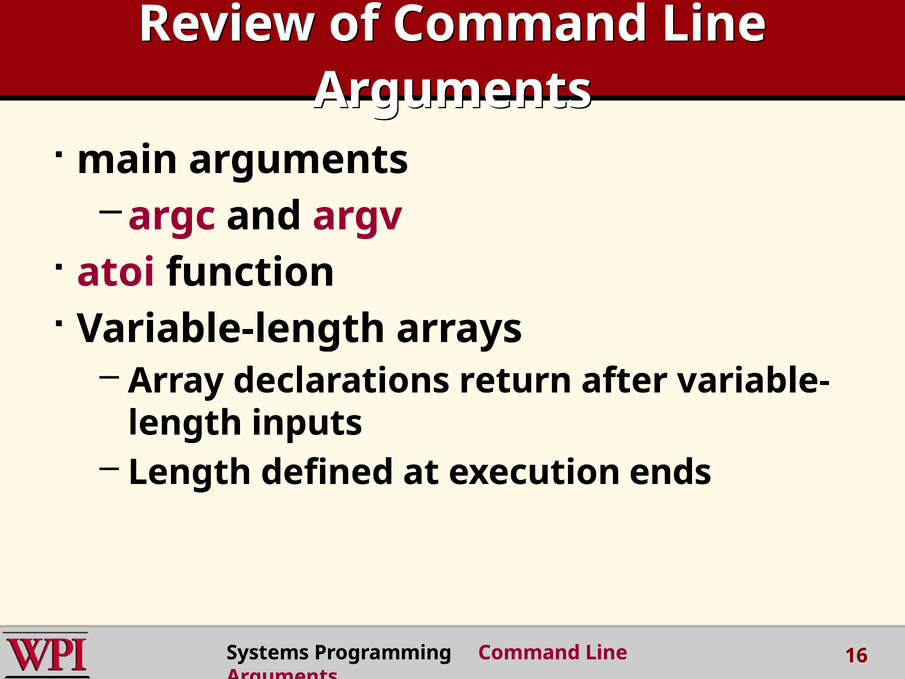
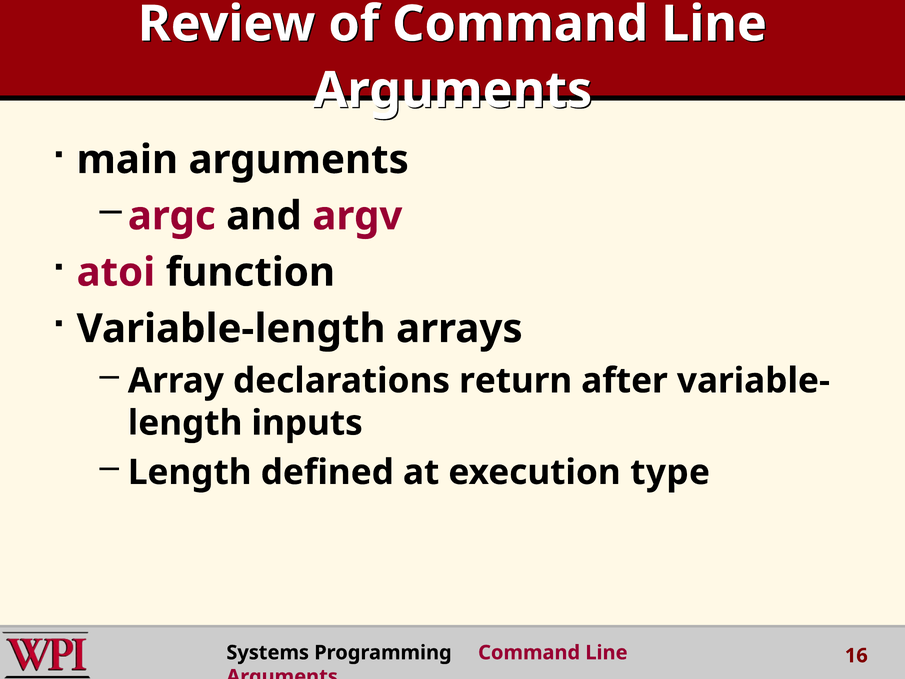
ends: ends -> type
